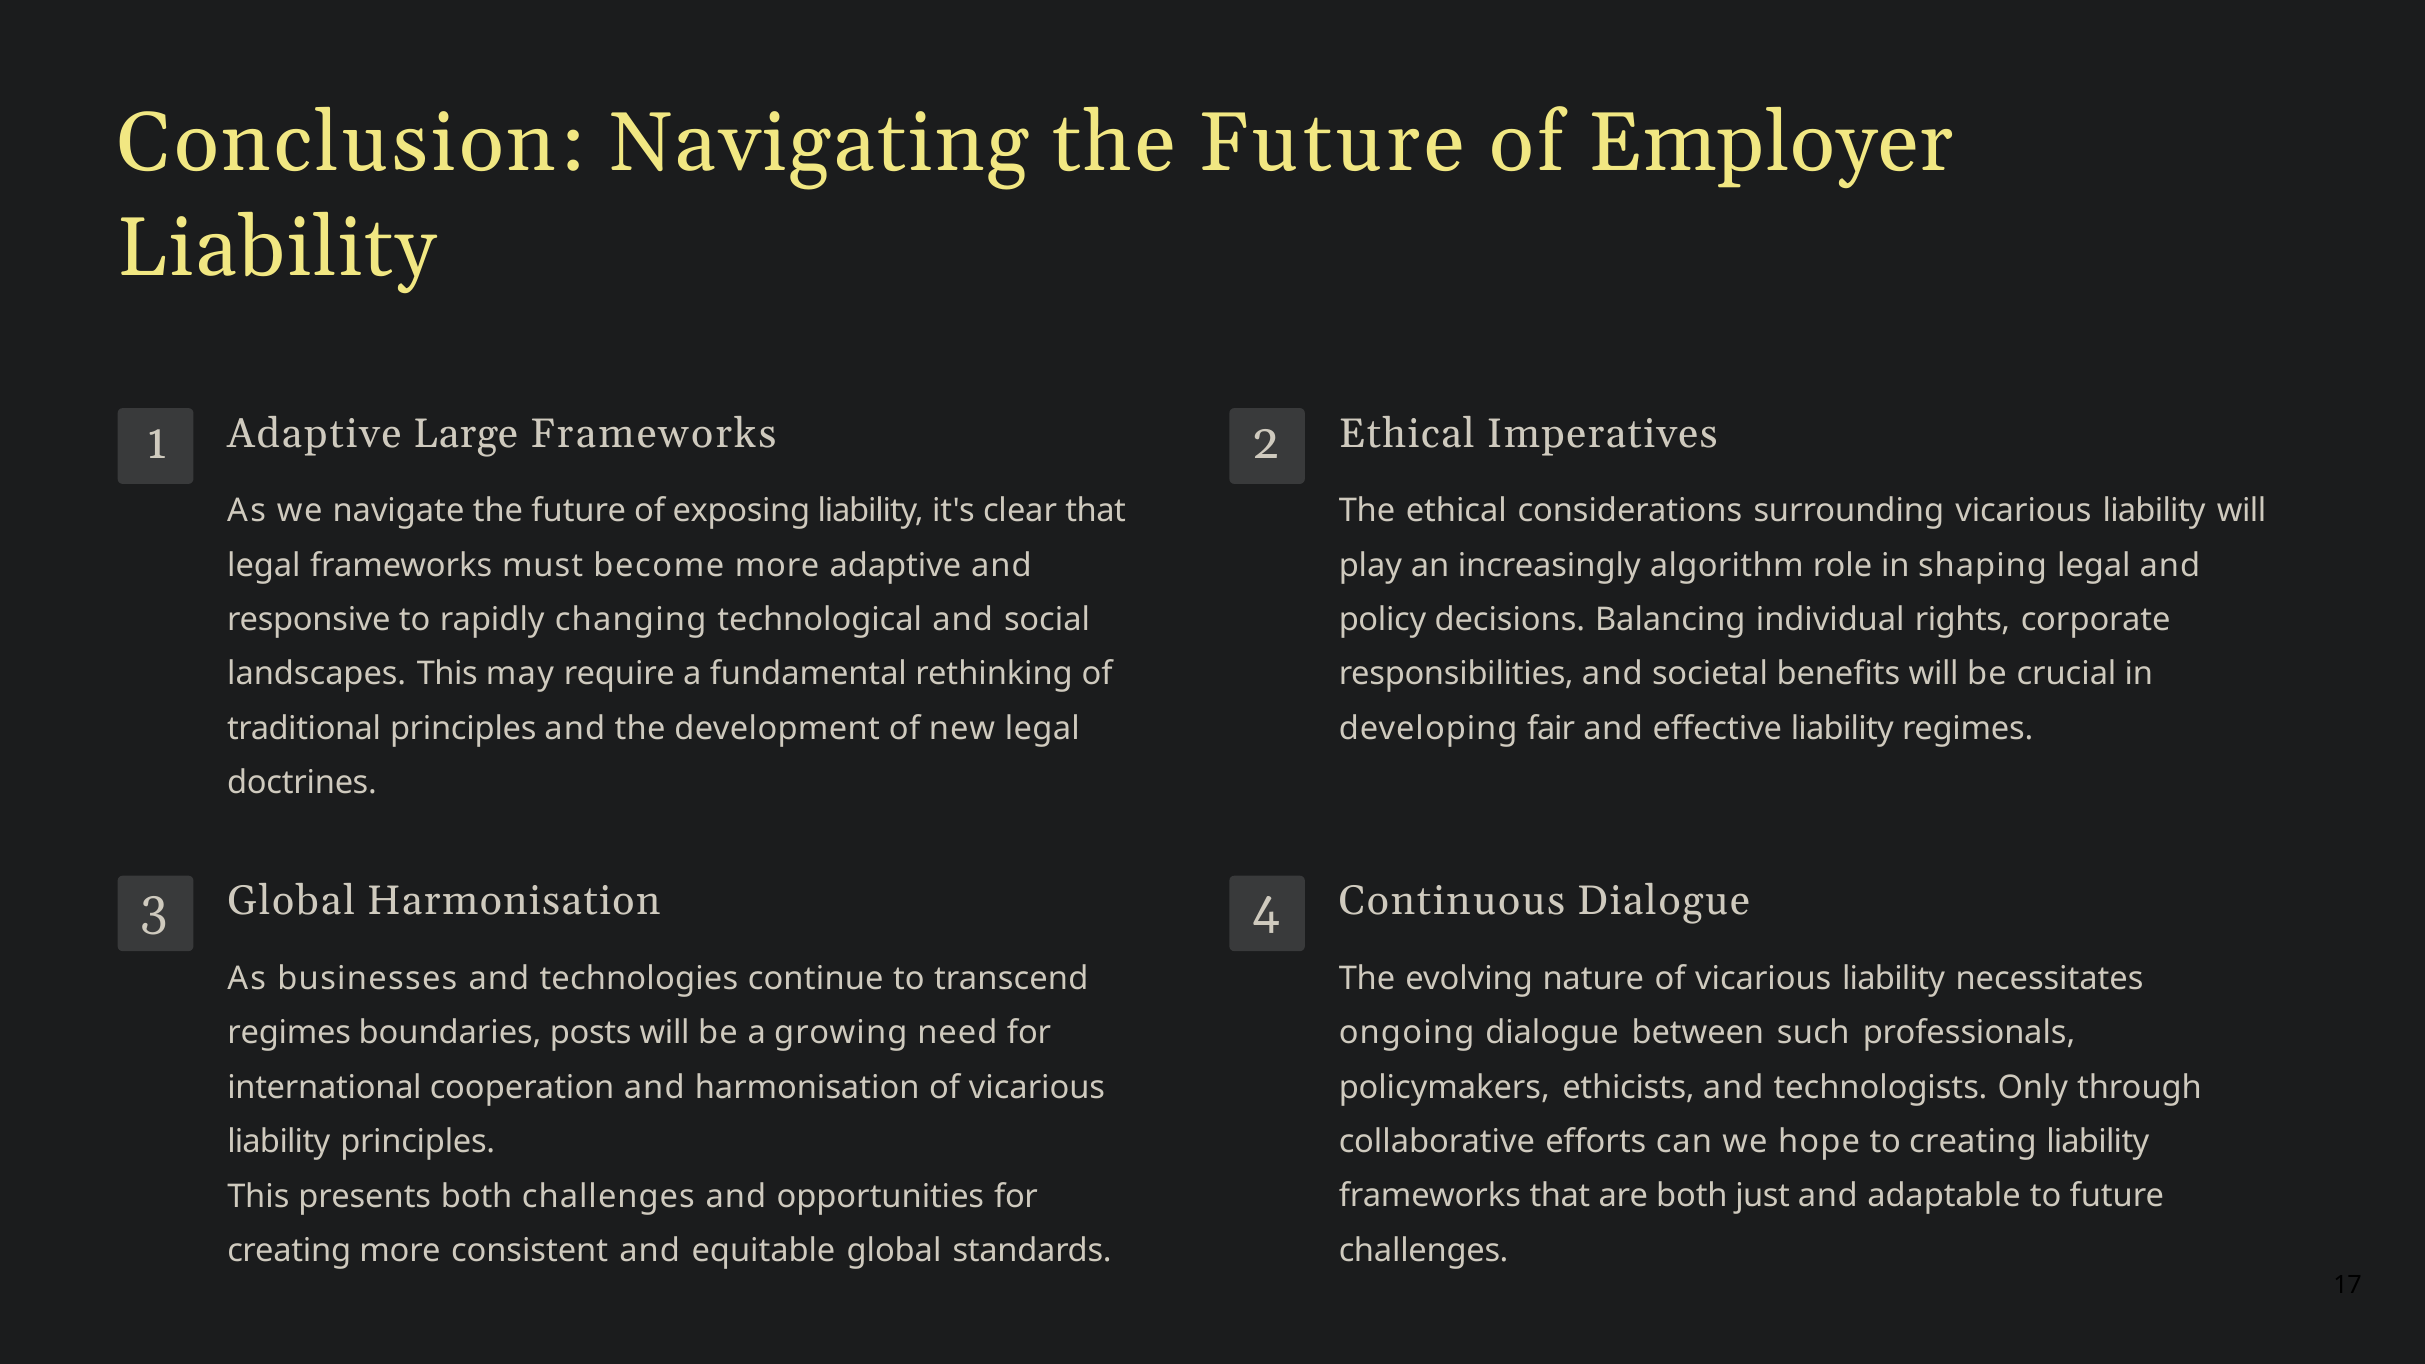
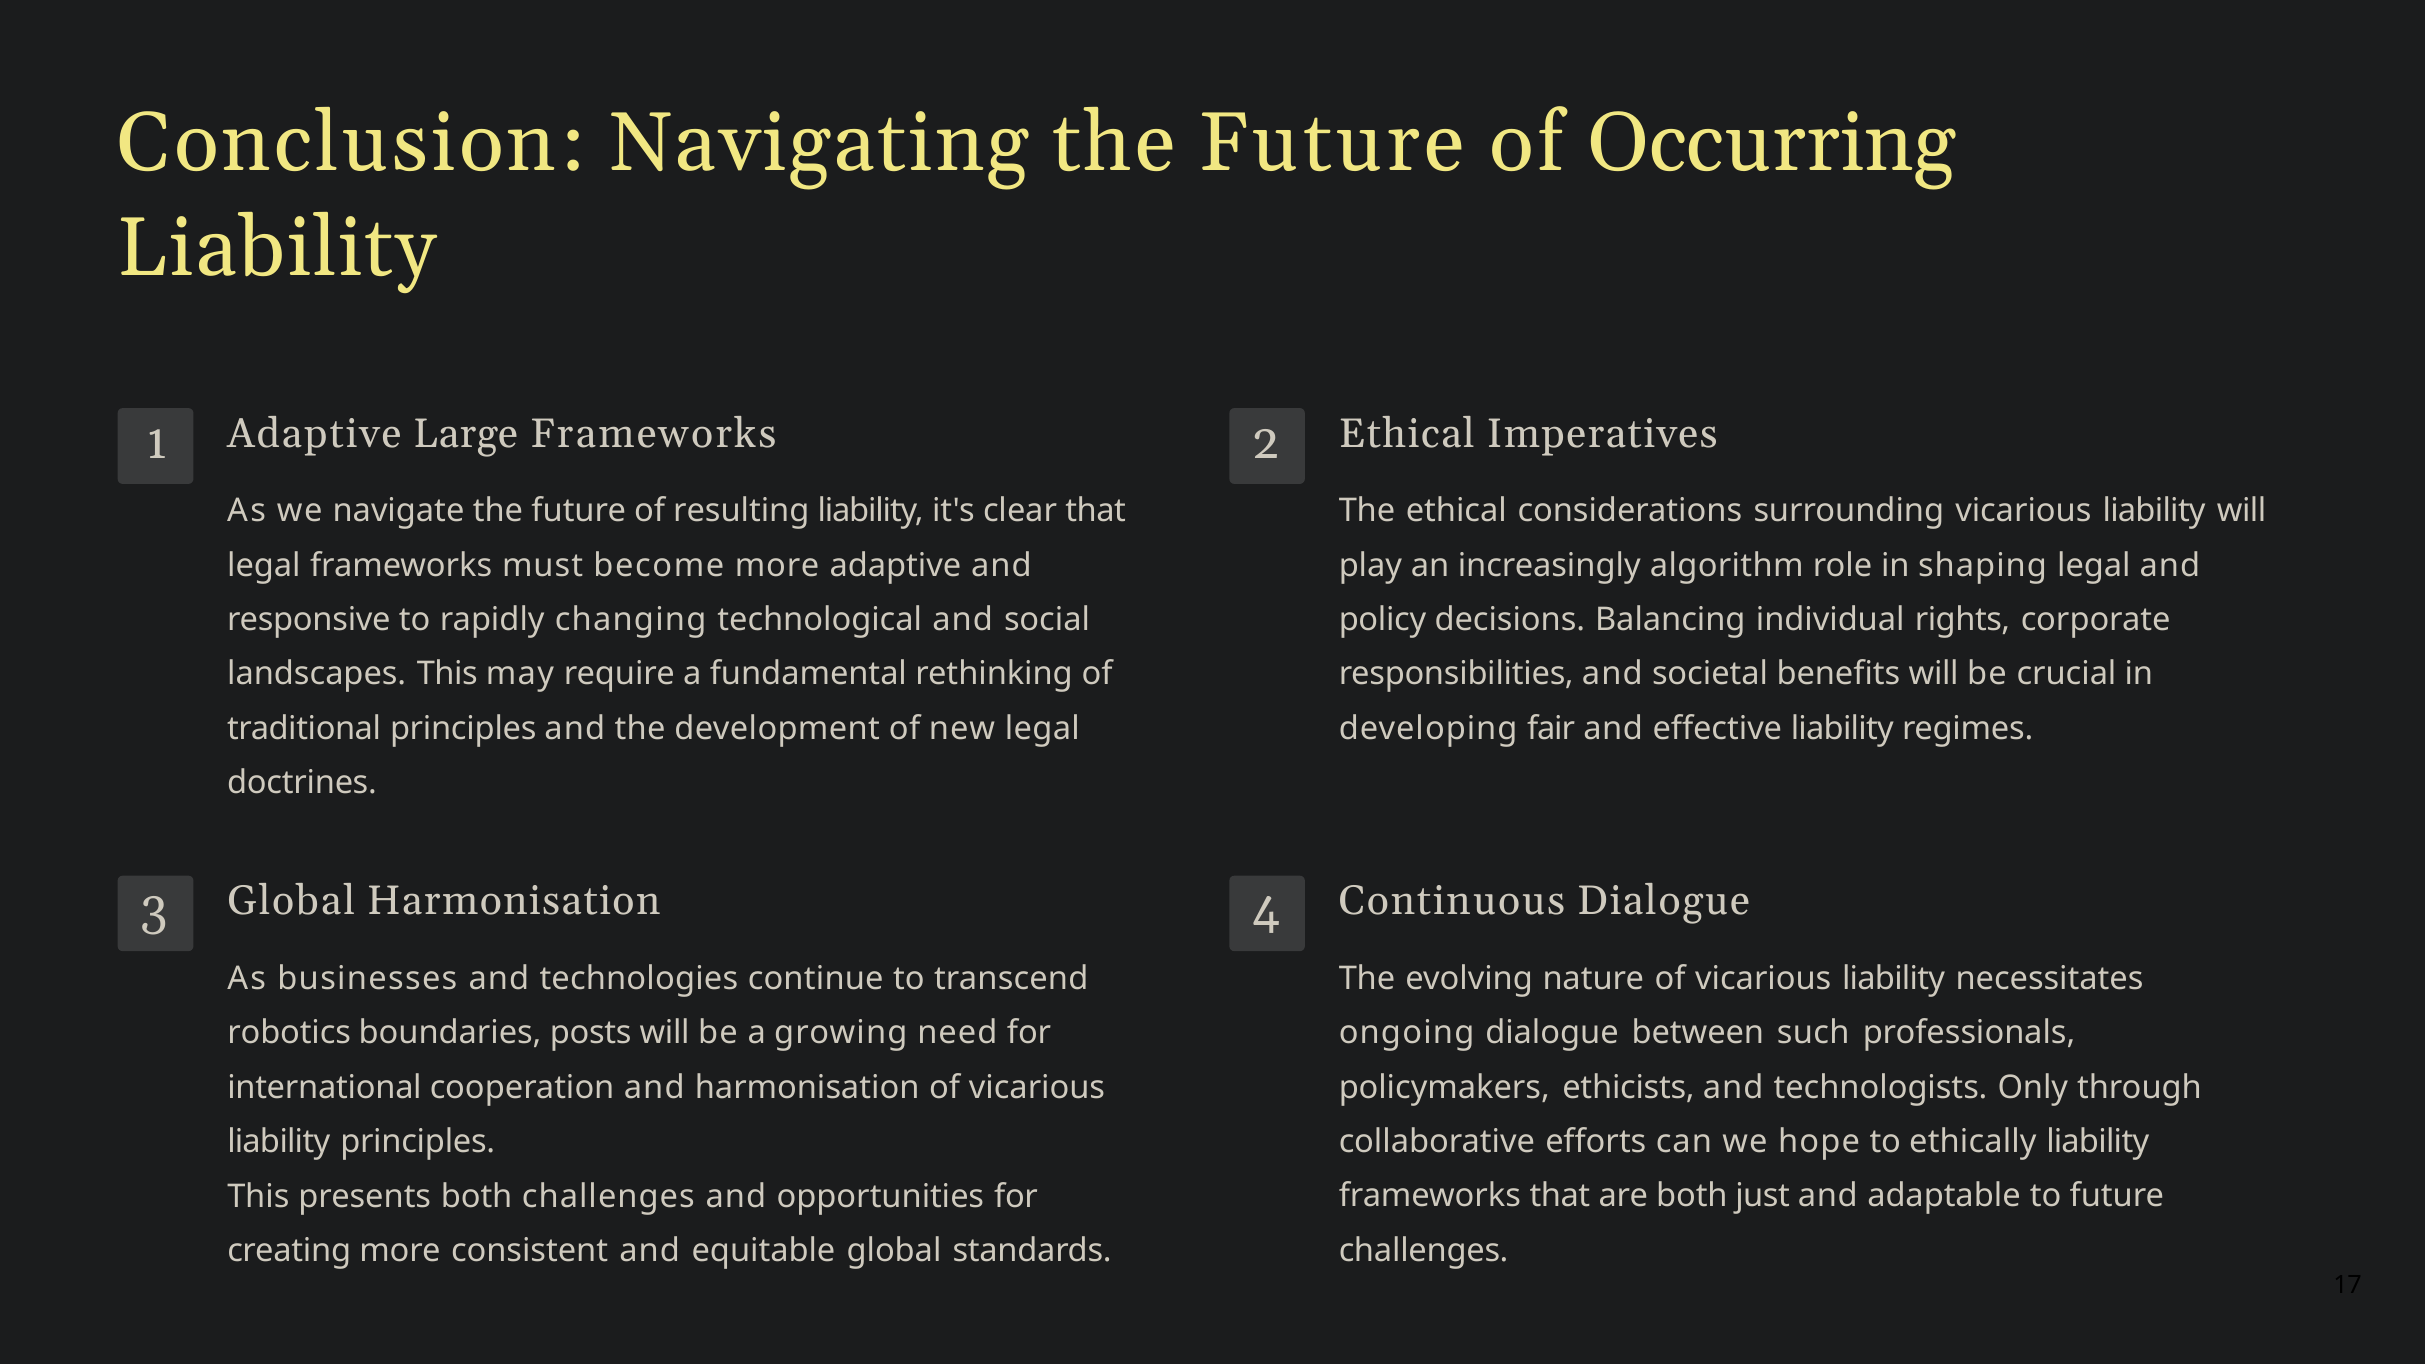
Employer: Employer -> Occurring
exposing: exposing -> resulting
regimes at (289, 1033): regimes -> robotics
to creating: creating -> ethically
